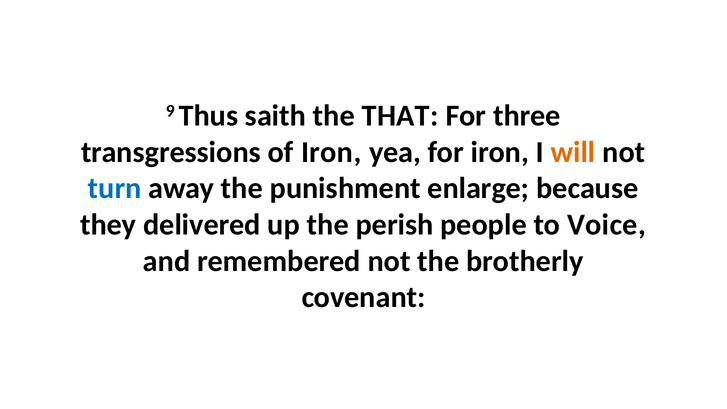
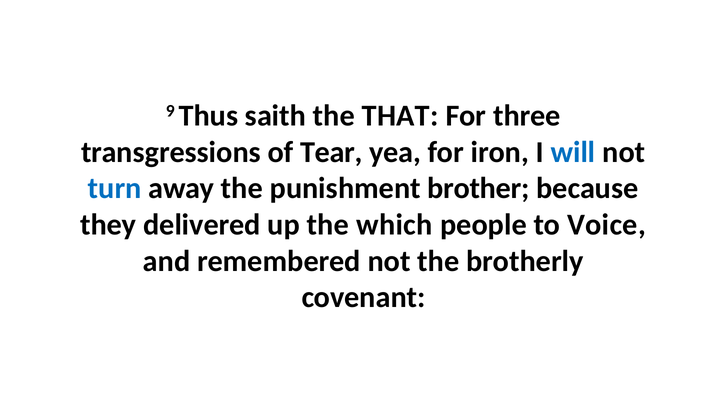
of Iron: Iron -> Tear
will colour: orange -> blue
enlarge: enlarge -> brother
perish: perish -> which
